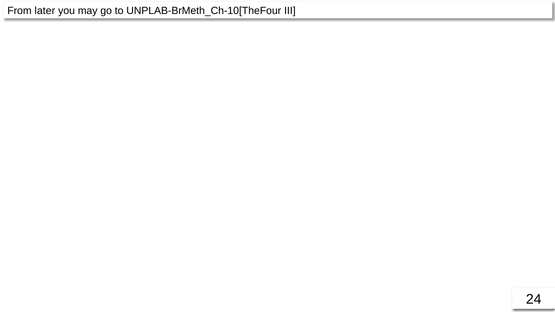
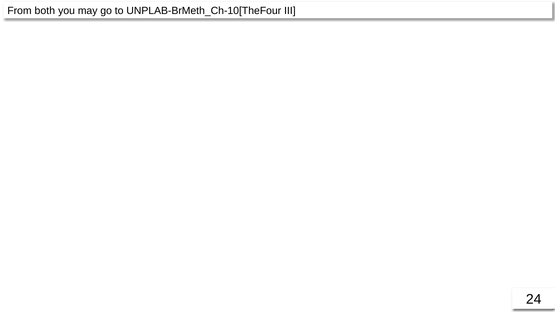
later: later -> both
